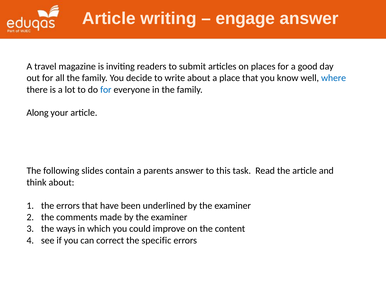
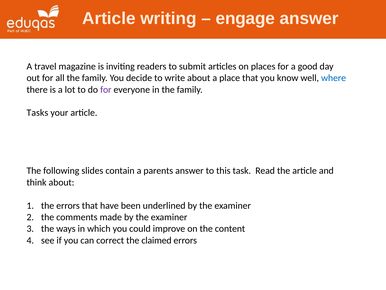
for at (106, 89) colour: blue -> purple
Along: Along -> Tasks
specific: specific -> claimed
